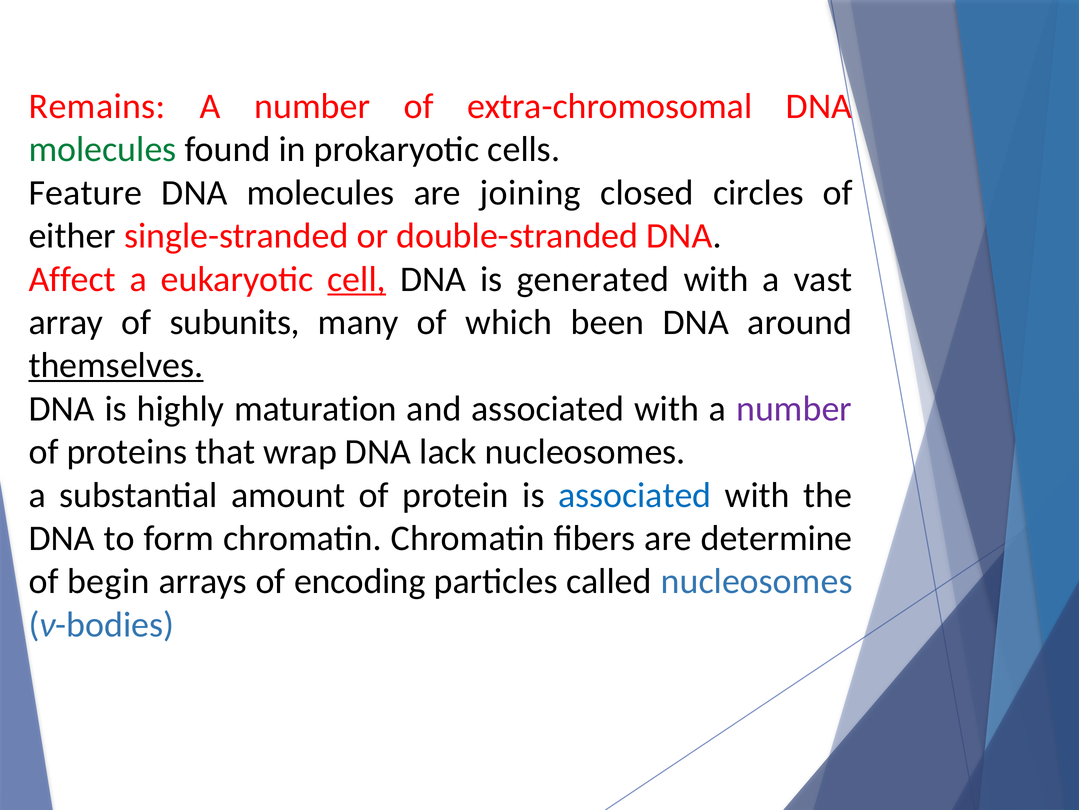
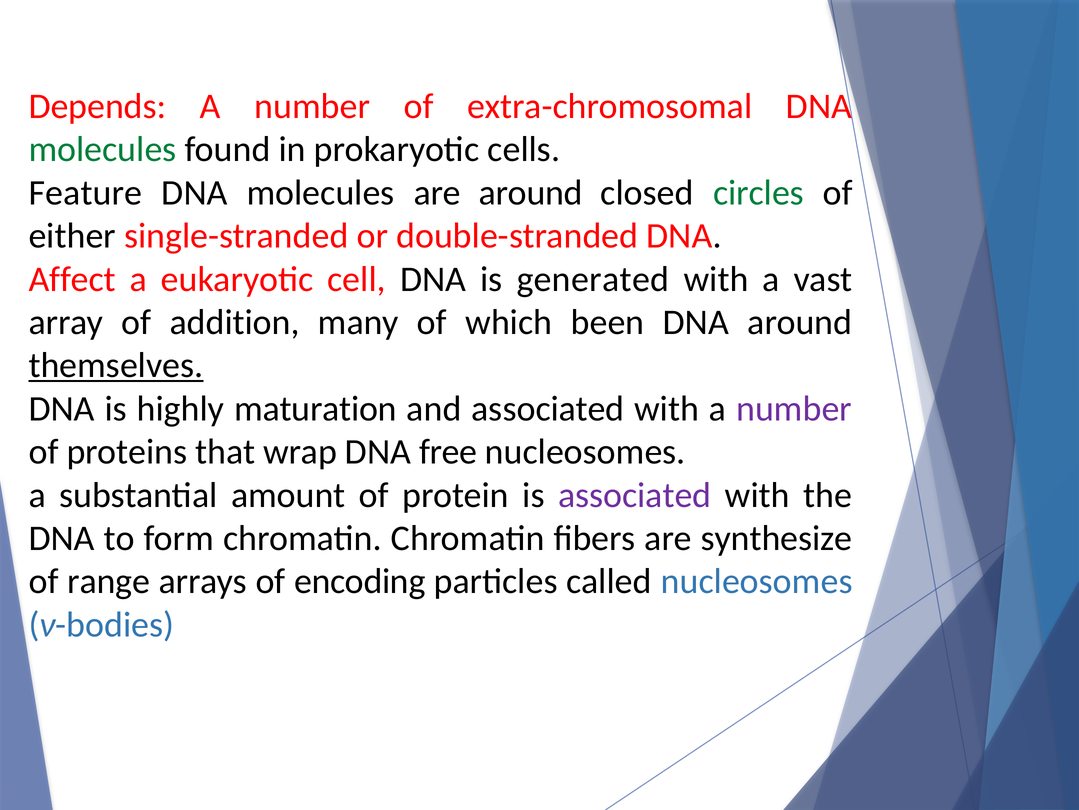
Remains: Remains -> Depends
are joining: joining -> around
circles colour: black -> green
cell underline: present -> none
subunits: subunits -> addition
lack: lack -> free
associated at (635, 495) colour: blue -> purple
determine: determine -> synthesize
begin: begin -> range
